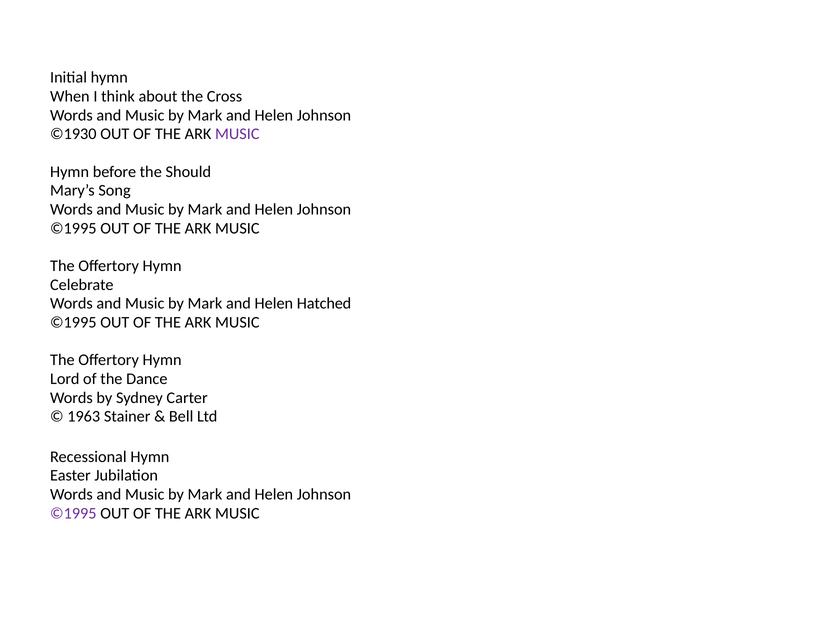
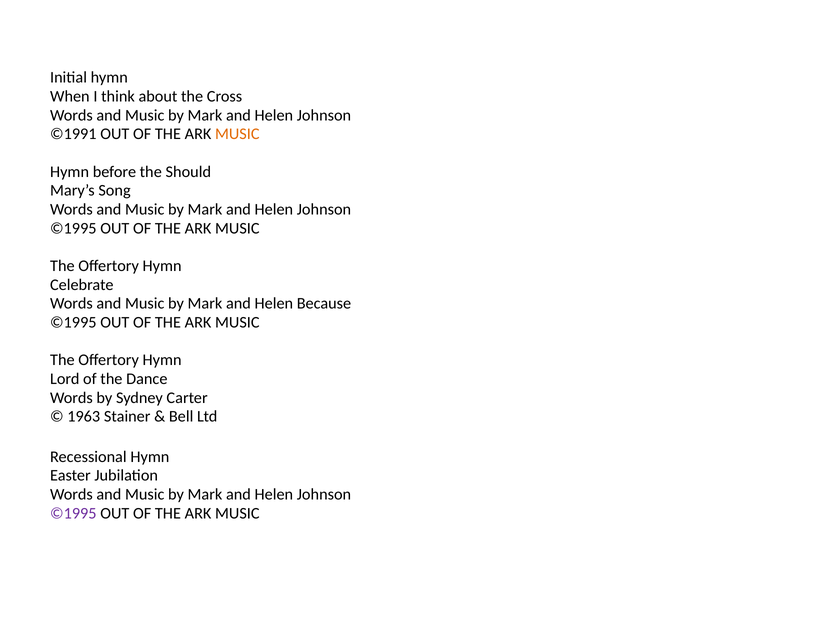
©1930: ©1930 -> ©1991
MUSIC at (237, 134) colour: purple -> orange
Hatched: Hatched -> Because
